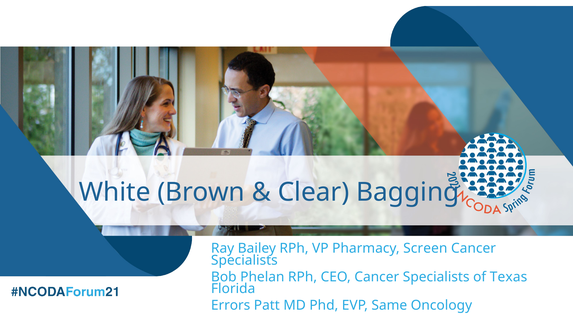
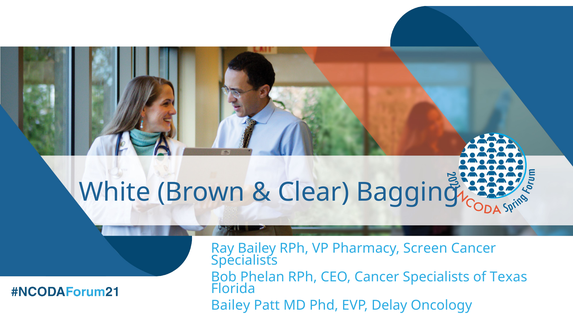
Errors at (231, 306): Errors -> Bailey
Same: Same -> Delay
